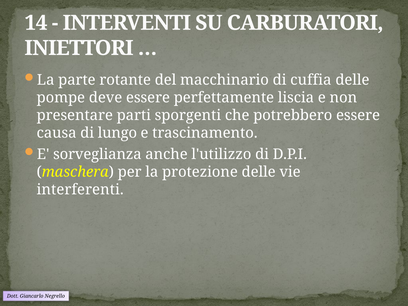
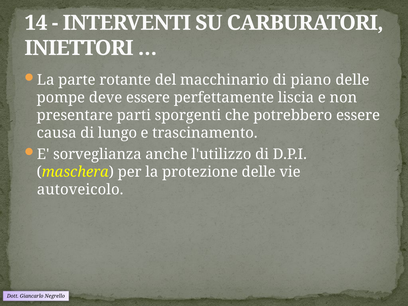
cuffia: cuffia -> piano
interferenti: interferenti -> autoveicolo
